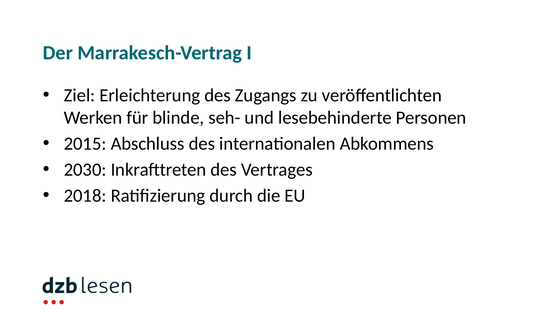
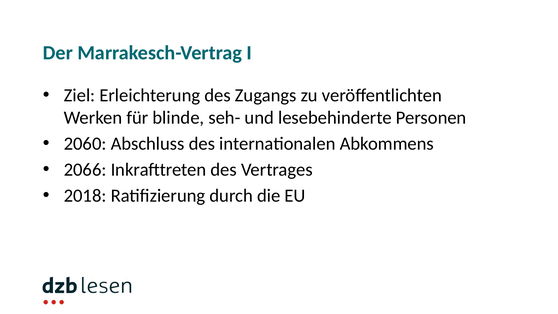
2015: 2015 -> 2060
2030: 2030 -> 2066
